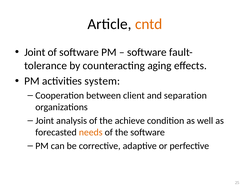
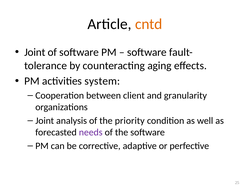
separation: separation -> granularity
achieve: achieve -> priority
needs colour: orange -> purple
